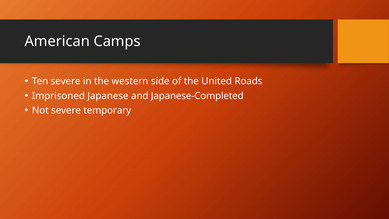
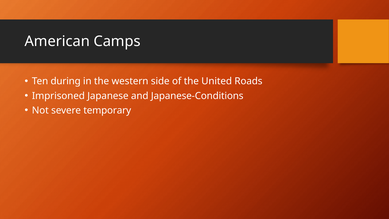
Ten severe: severe -> during
Japanese-Completed: Japanese-Completed -> Japanese-Conditions
